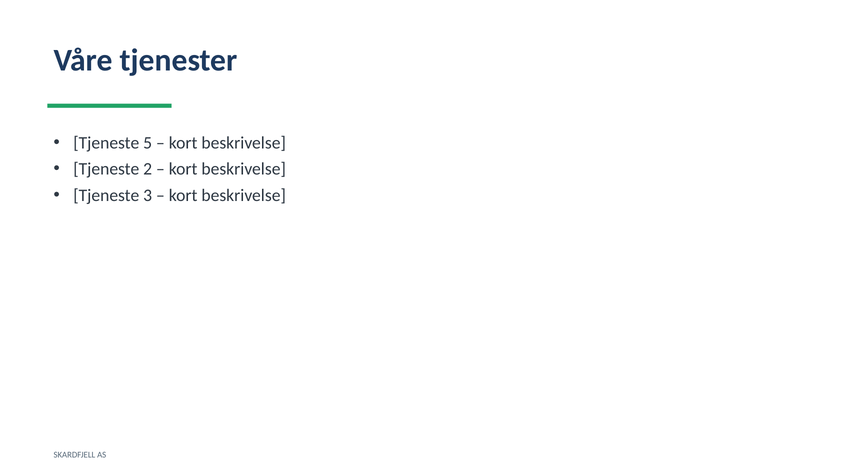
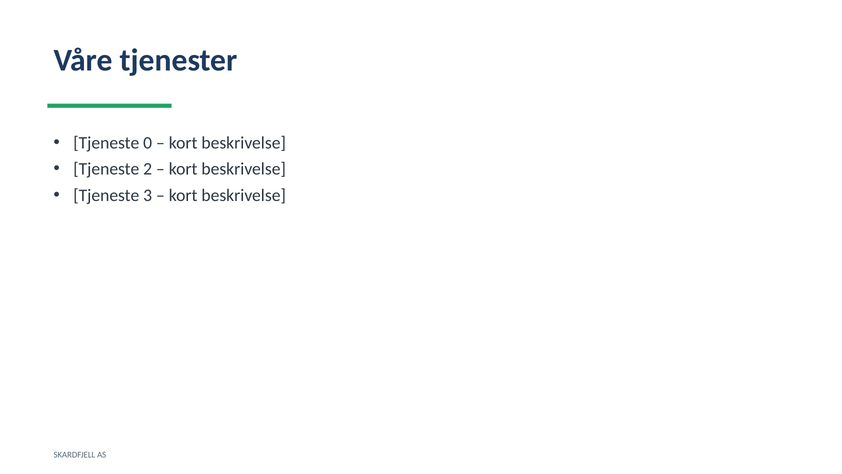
5: 5 -> 0
